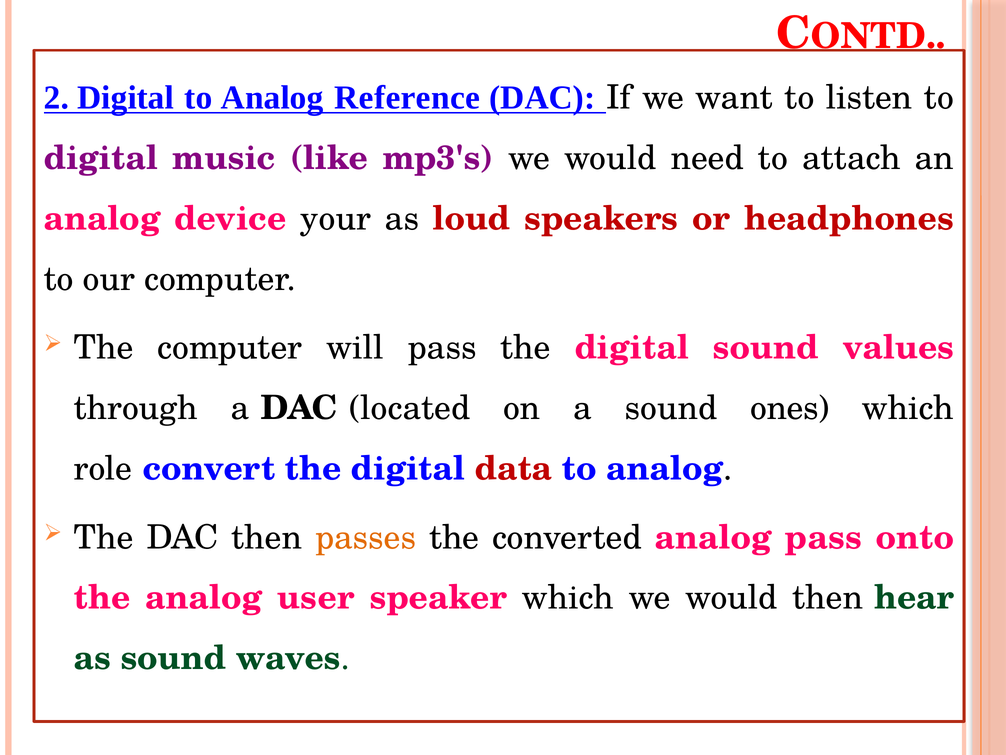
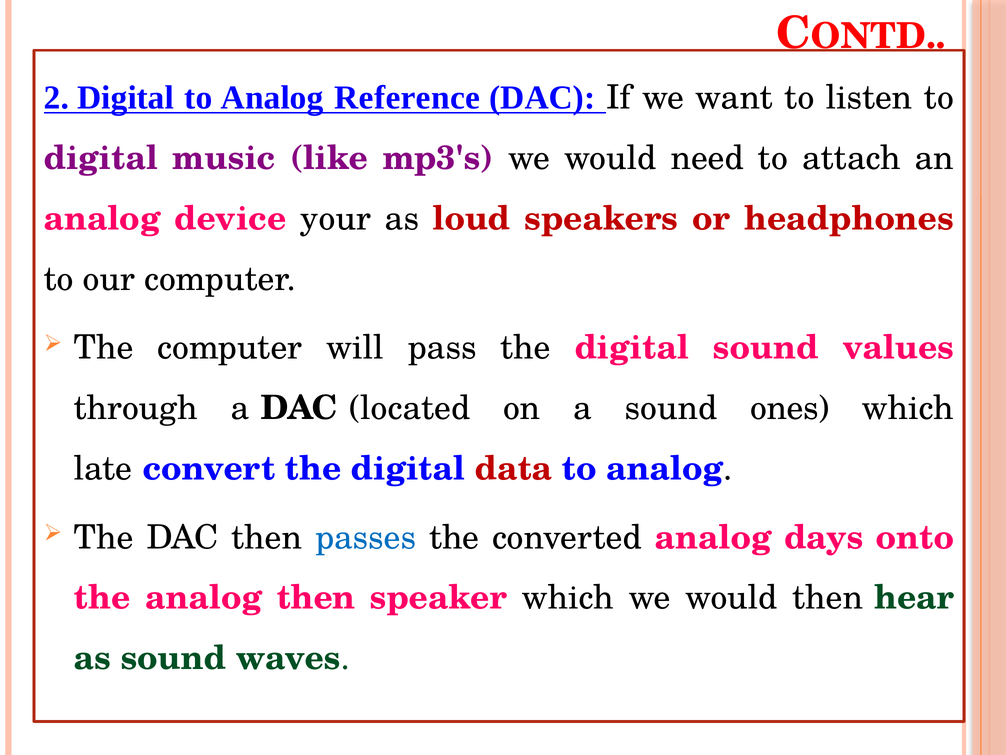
role: role -> late
passes colour: orange -> blue
analog pass: pass -> days
analog user: user -> then
